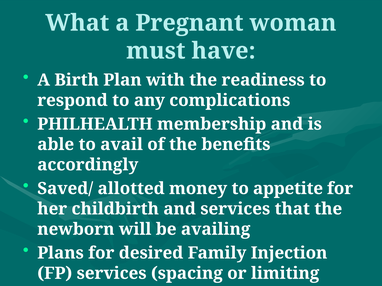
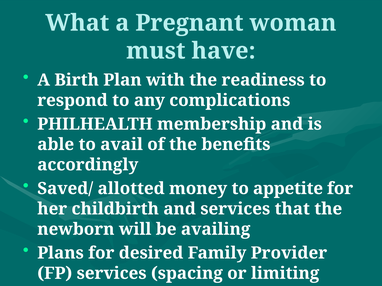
Injection: Injection -> Provider
